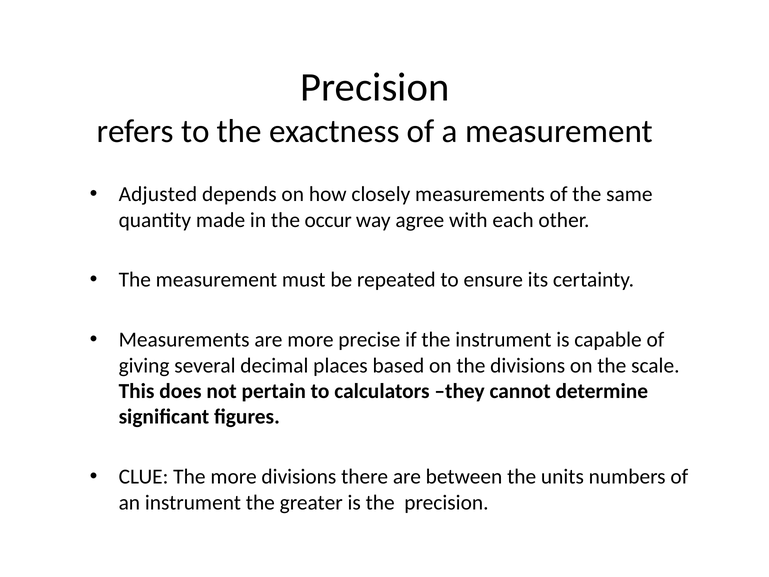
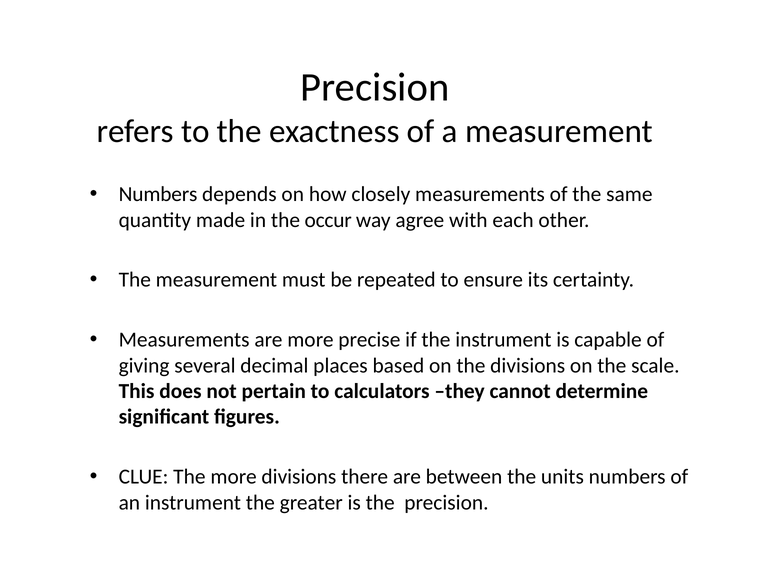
Adjusted at (158, 194): Adjusted -> Numbers
